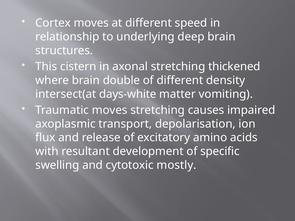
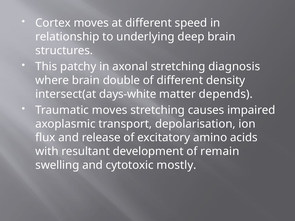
cistern: cistern -> patchy
thickened: thickened -> diagnosis
vomiting: vomiting -> depends
specific: specific -> remain
